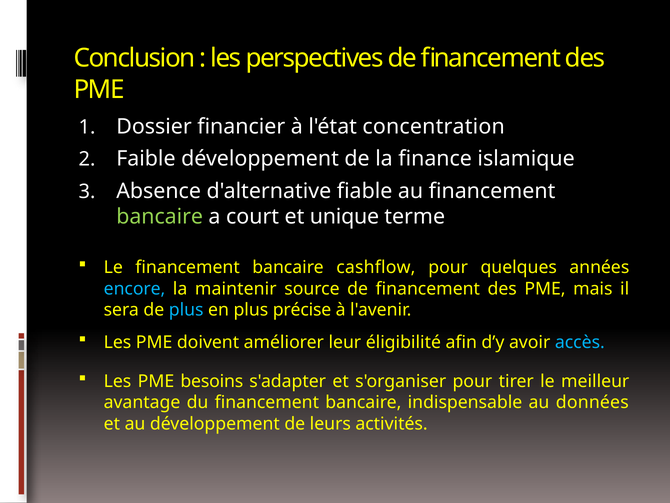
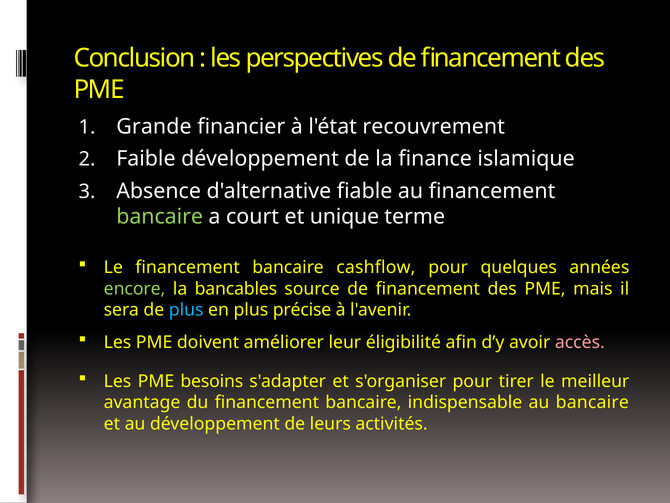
Dossier: Dossier -> Grande
concentration: concentration -> recouvrement
encore colour: light blue -> light green
maintenir: maintenir -> bancables
accès colour: light blue -> pink
au données: données -> bancaire
